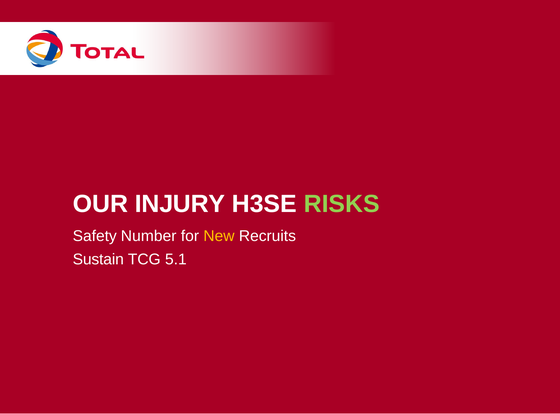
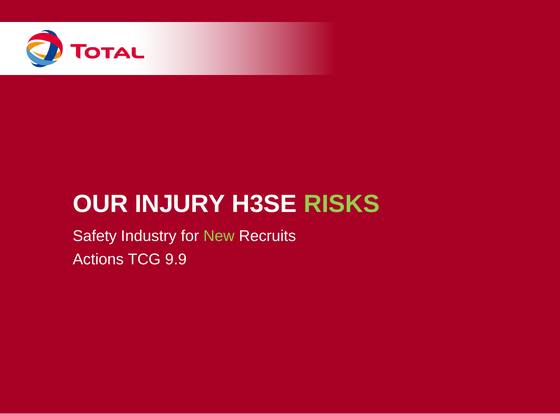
Number: Number -> Industry
New colour: yellow -> light green
Sustain: Sustain -> Actions
5.1: 5.1 -> 9.9
